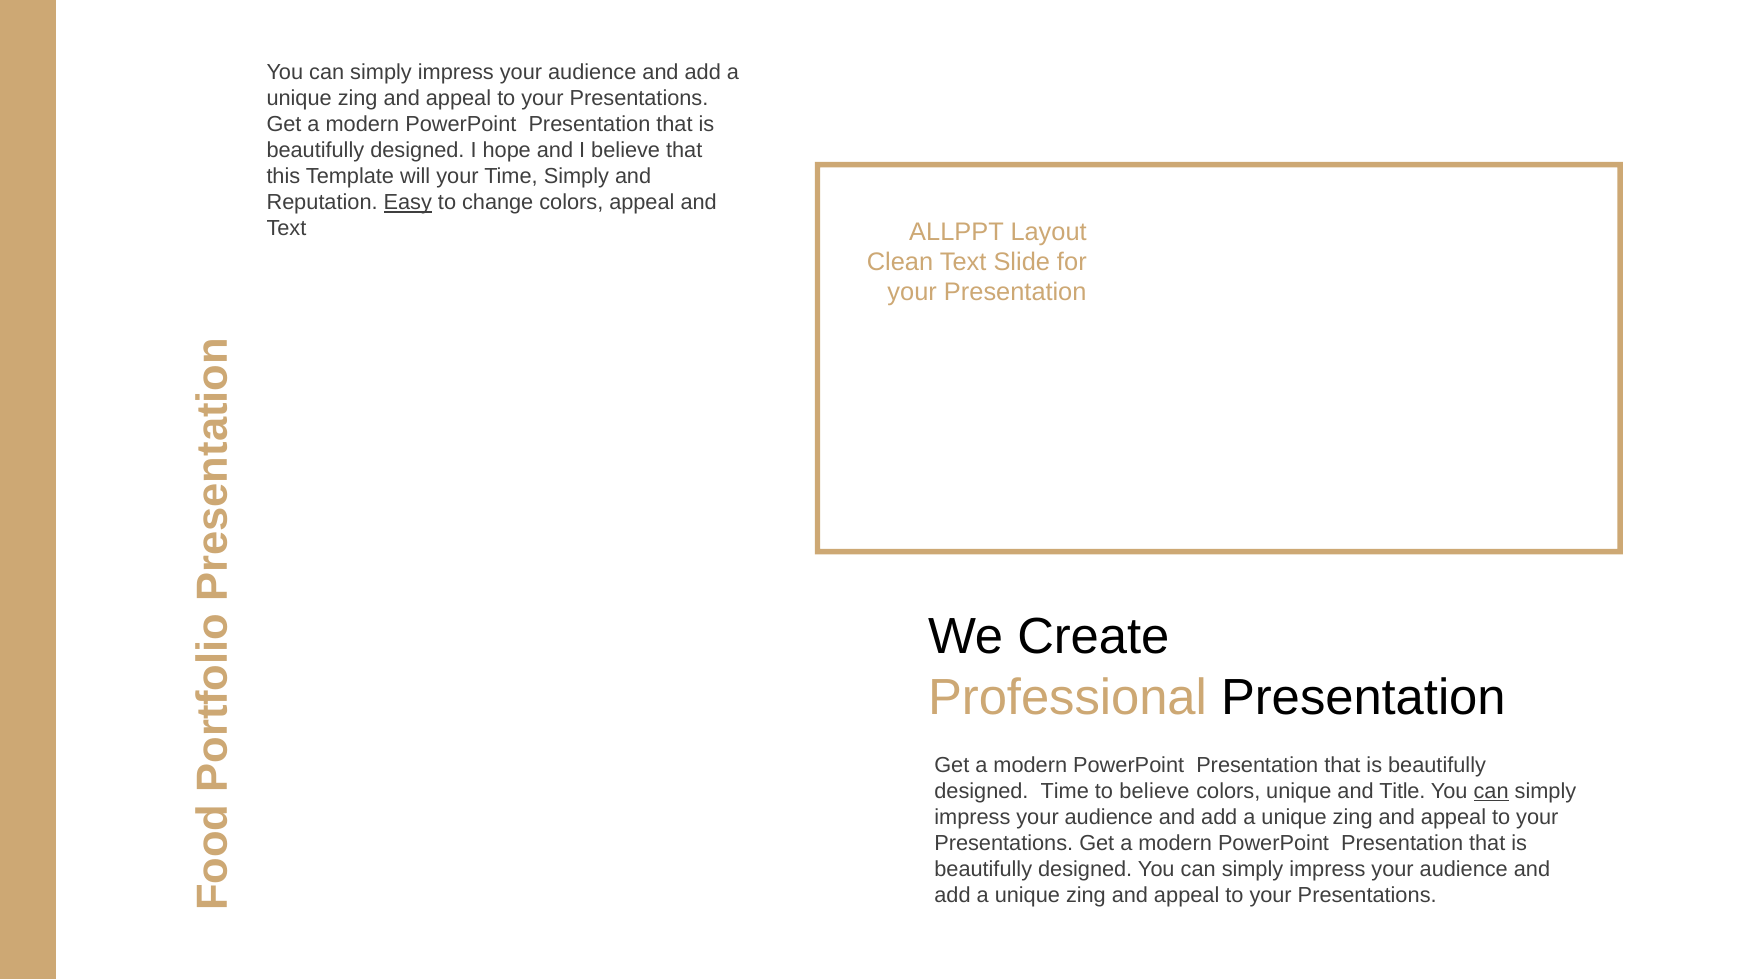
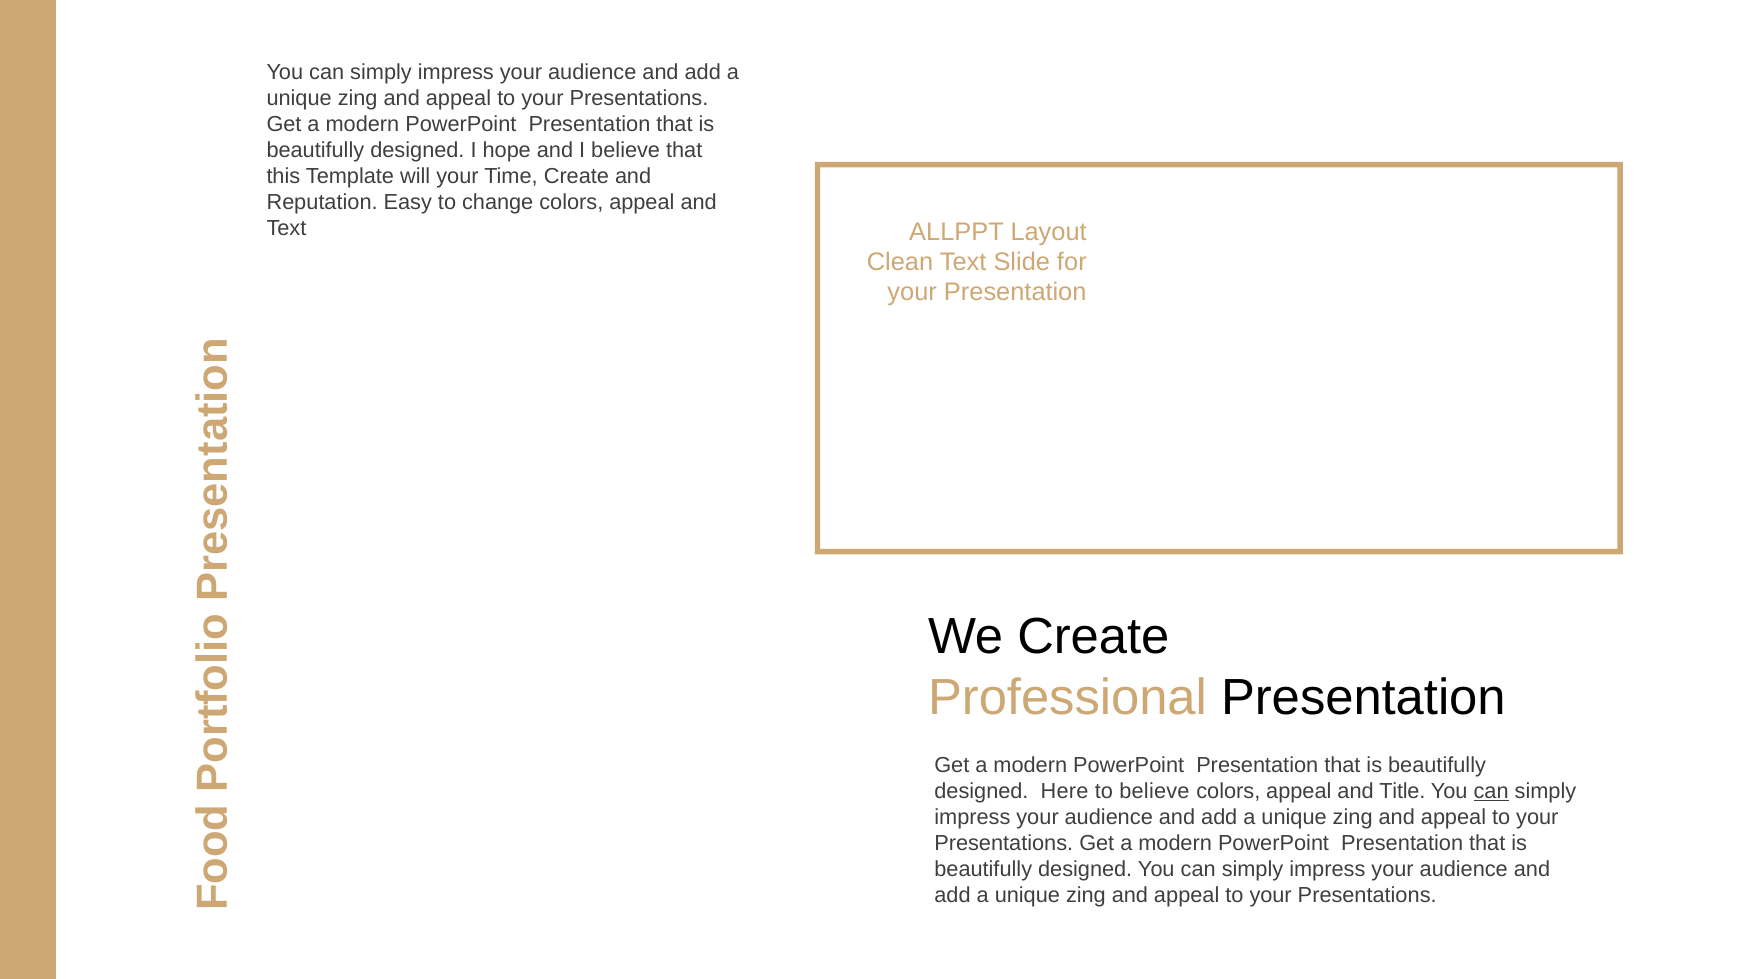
Time Simply: Simply -> Create
Easy underline: present -> none
designed Time: Time -> Here
unique at (1299, 791): unique -> appeal
